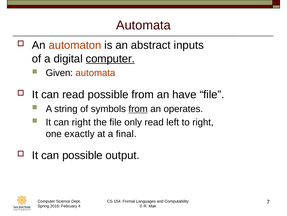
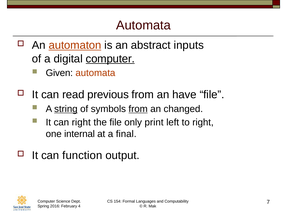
automaton underline: none -> present
read possible: possible -> previous
string underline: none -> present
operates: operates -> changed
only read: read -> print
exactly: exactly -> internal
can possible: possible -> function
